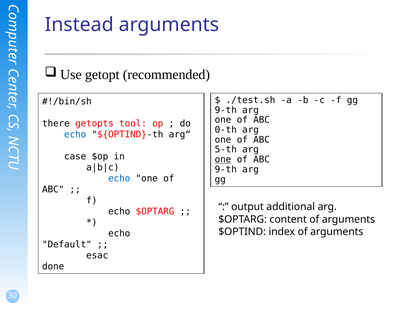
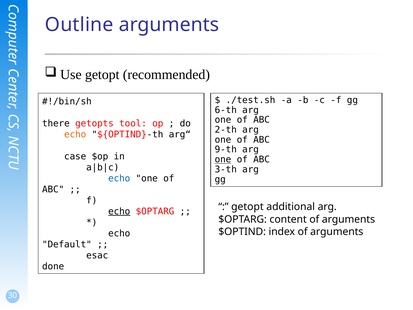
Instead: Instead -> Outline
9-th at (226, 110): 9-th -> 6-th
0-th: 0-th -> 2-th
echo at (75, 134) colour: blue -> orange
5-th: 5-th -> 9-th
9-th at (226, 169): 9-th -> 3-th
output at (247, 207): output -> getopt
echo at (119, 211) underline: none -> present
